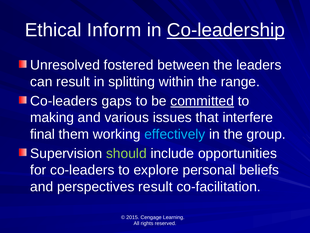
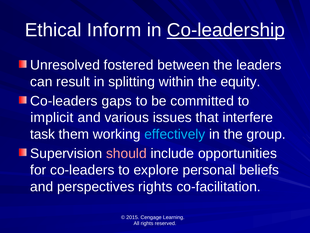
range: range -> equity
committed underline: present -> none
making: making -> implicit
final: final -> task
should colour: light green -> pink
perspectives result: result -> rights
